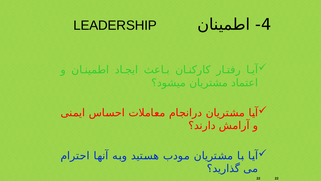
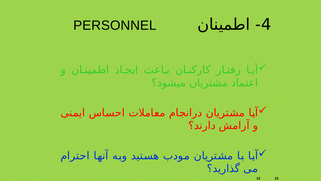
LEADERSHIP: LEADERSHIP -> PERSONNEL
